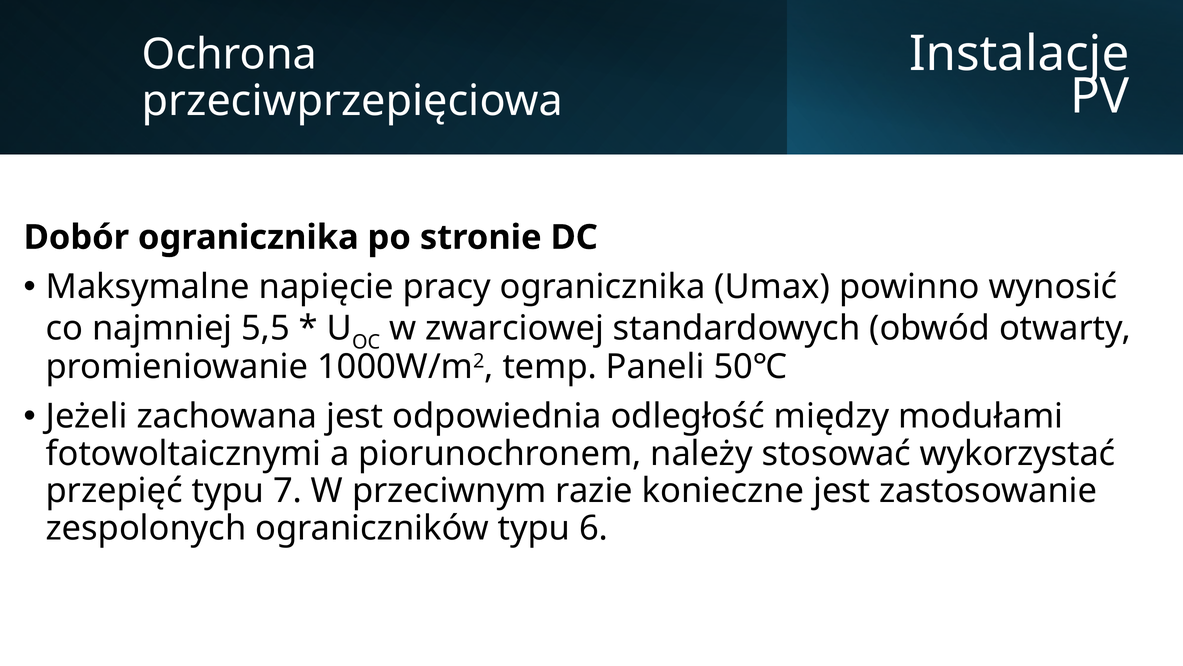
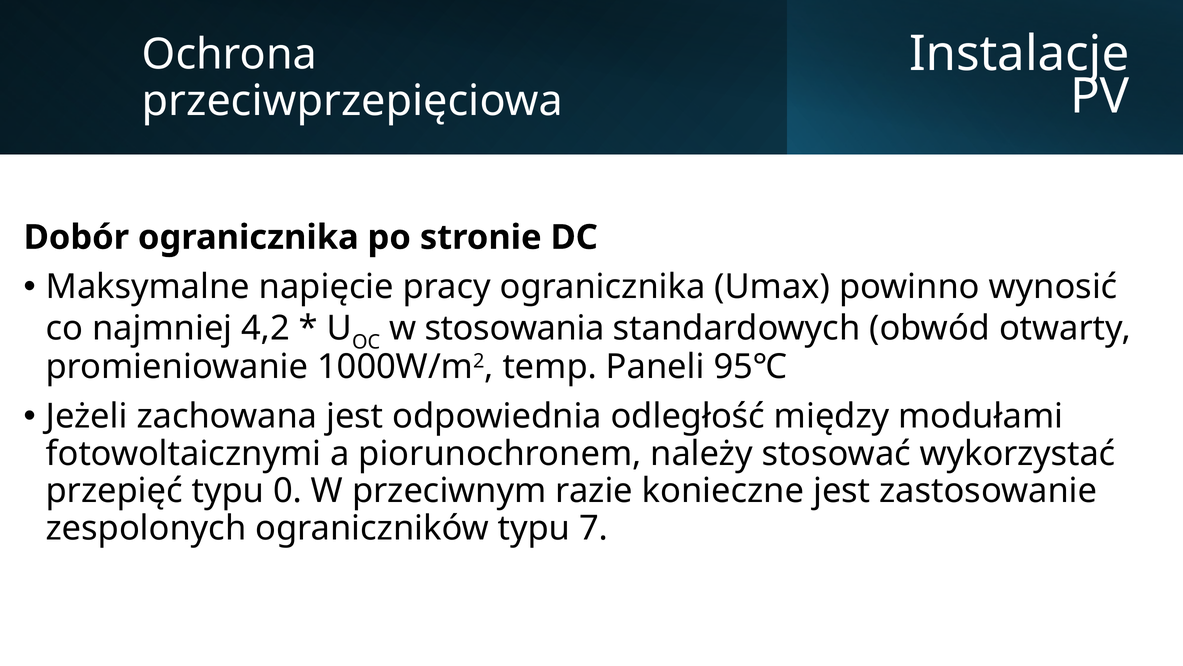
5,5: 5,5 -> 4,2
zwarciowej: zwarciowej -> stosowania
50℃: 50℃ -> 95℃
7: 7 -> 0
6: 6 -> 7
